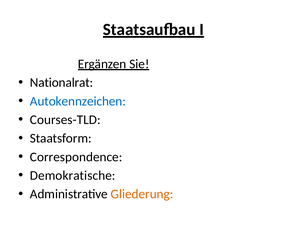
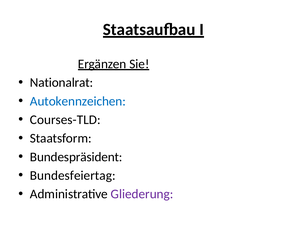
Correspondence: Correspondence -> Bundespräsident
Demokratische: Demokratische -> Bundesfeiertag
Gliederung colour: orange -> purple
